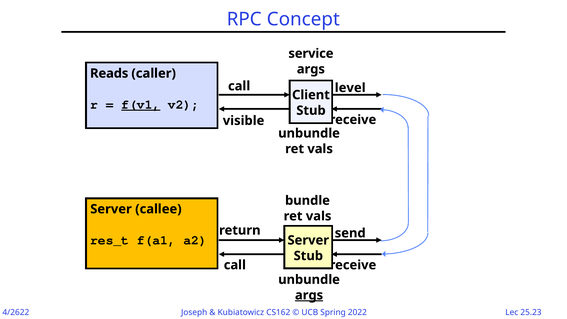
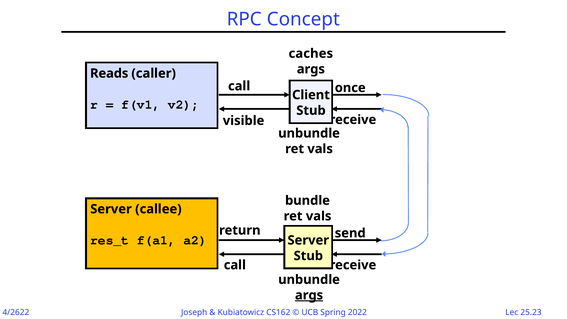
service: service -> caches
level: level -> once
f(v1 underline: present -> none
